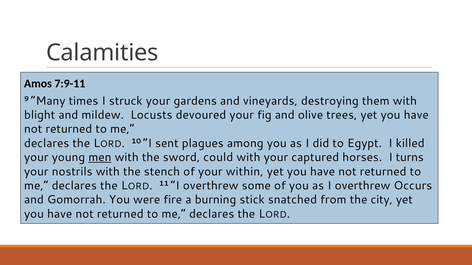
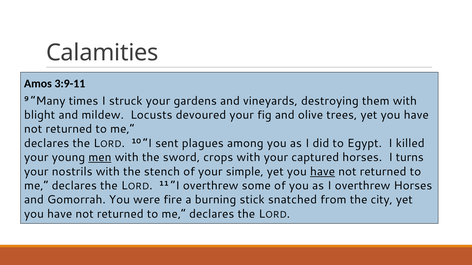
7:9-11: 7:9-11 -> 3:9-11
could: could -> crops
within: within -> simple
have at (323, 172) underline: none -> present
overthrew Occurs: Occurs -> Horses
